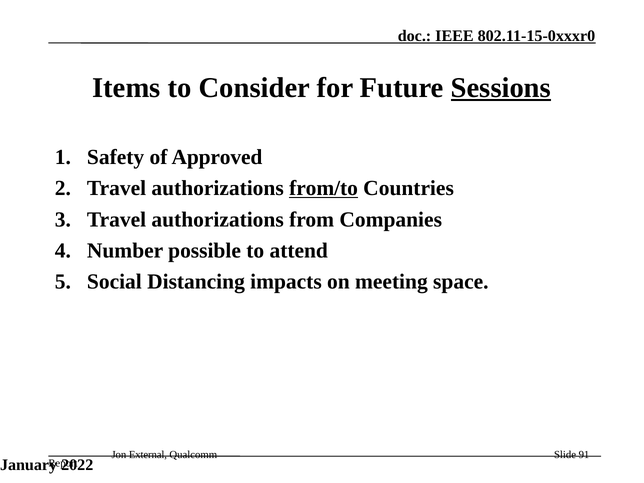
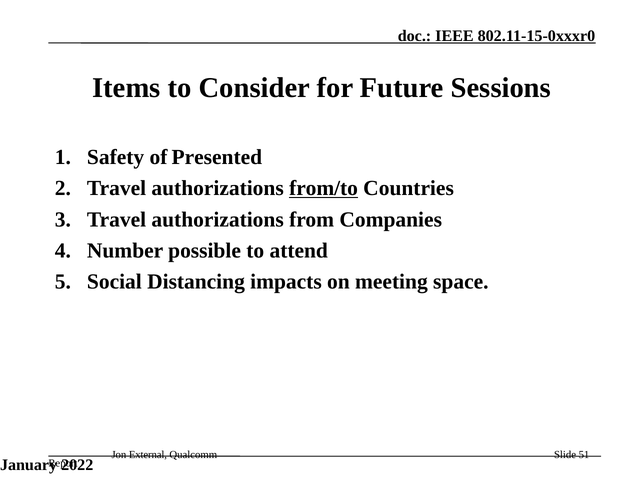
Sessions underline: present -> none
Approved: Approved -> Presented
91: 91 -> 51
